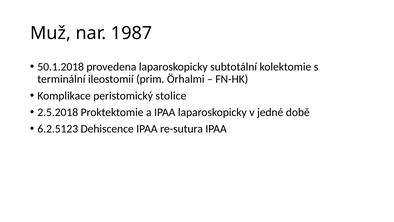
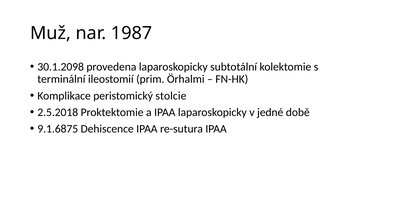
50.1.2018: 50.1.2018 -> 30.1.2098
stolice: stolice -> stolcie
6.2.5123: 6.2.5123 -> 9.1.6875
